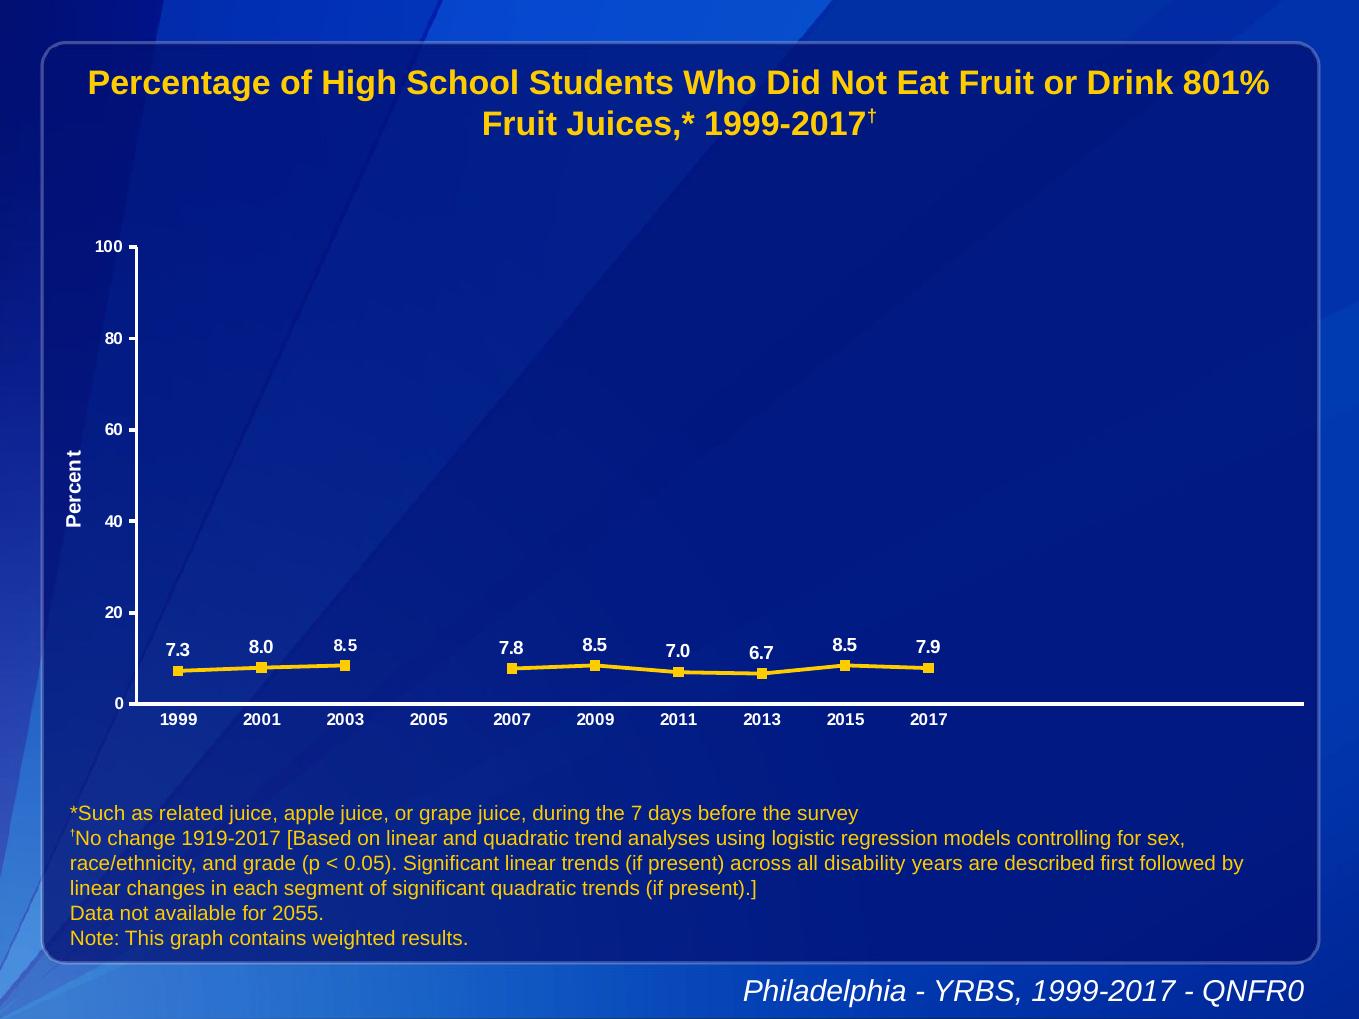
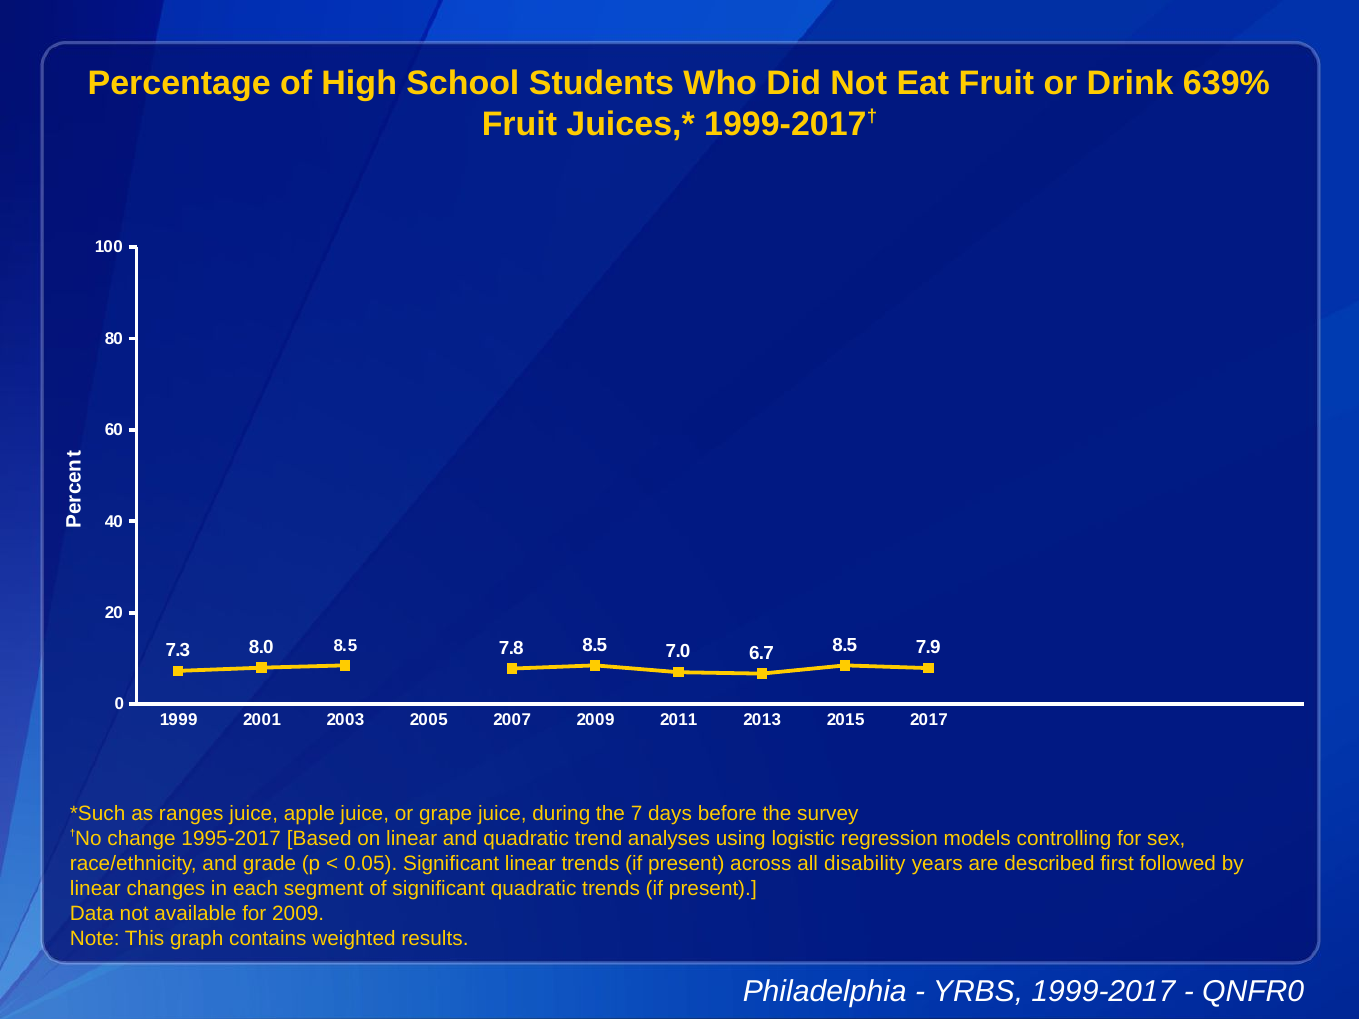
801%: 801% -> 639%
related: related -> ranges
1919-2017: 1919-2017 -> 1995-2017
for 2055: 2055 -> 2009
